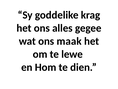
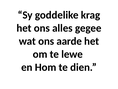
maak: maak -> aarde
